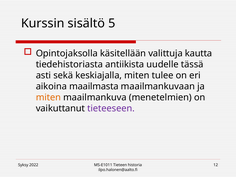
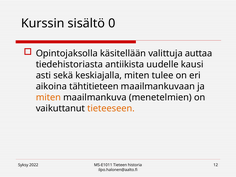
5: 5 -> 0
kautta: kautta -> auttaa
tässä: tässä -> kausi
maailmasta: maailmasta -> tähtitieteen
tieteeseen colour: purple -> orange
